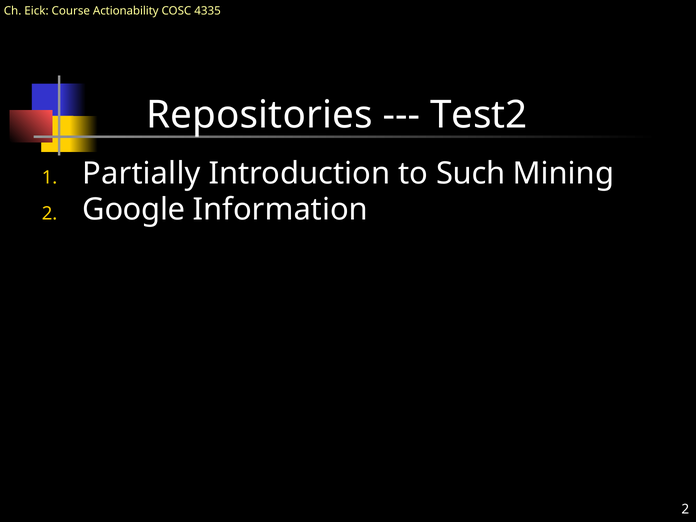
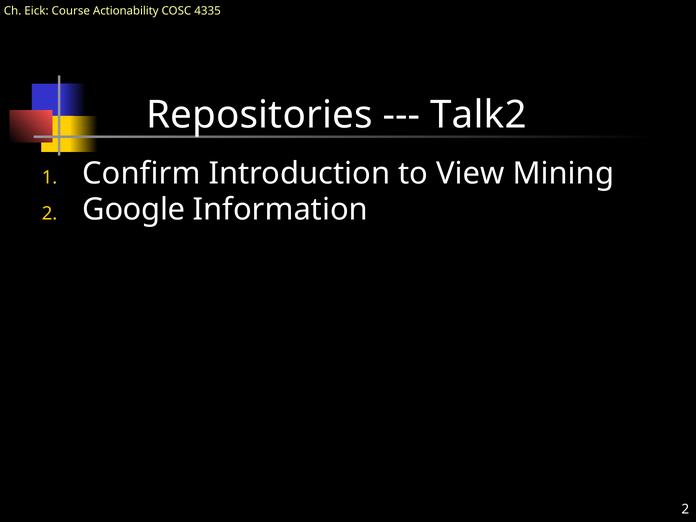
Test2: Test2 -> Talk2
Partially: Partially -> Confirm
Such: Such -> View
